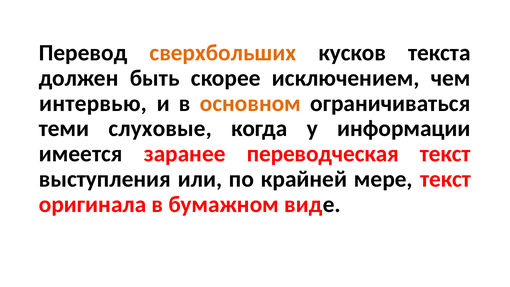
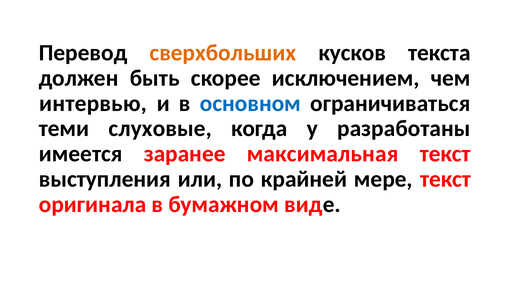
основном colour: orange -> blue
информации: информации -> разработаны
переводческая: переводческая -> максимальная
